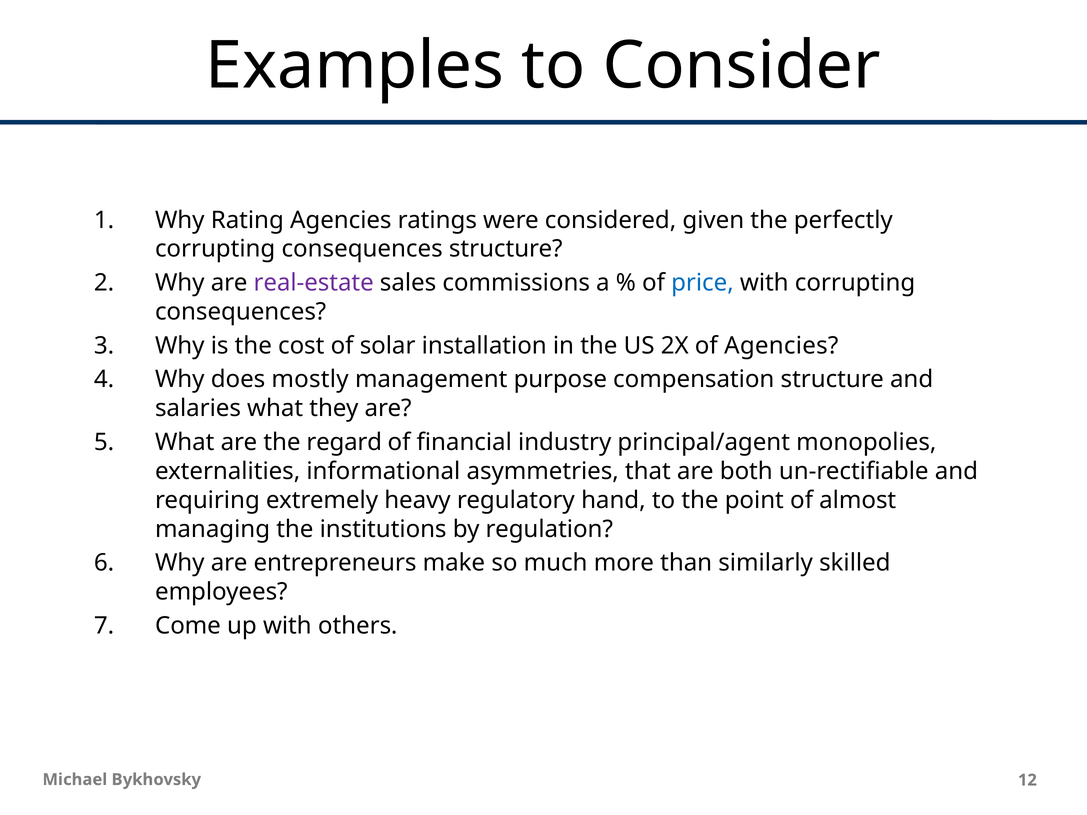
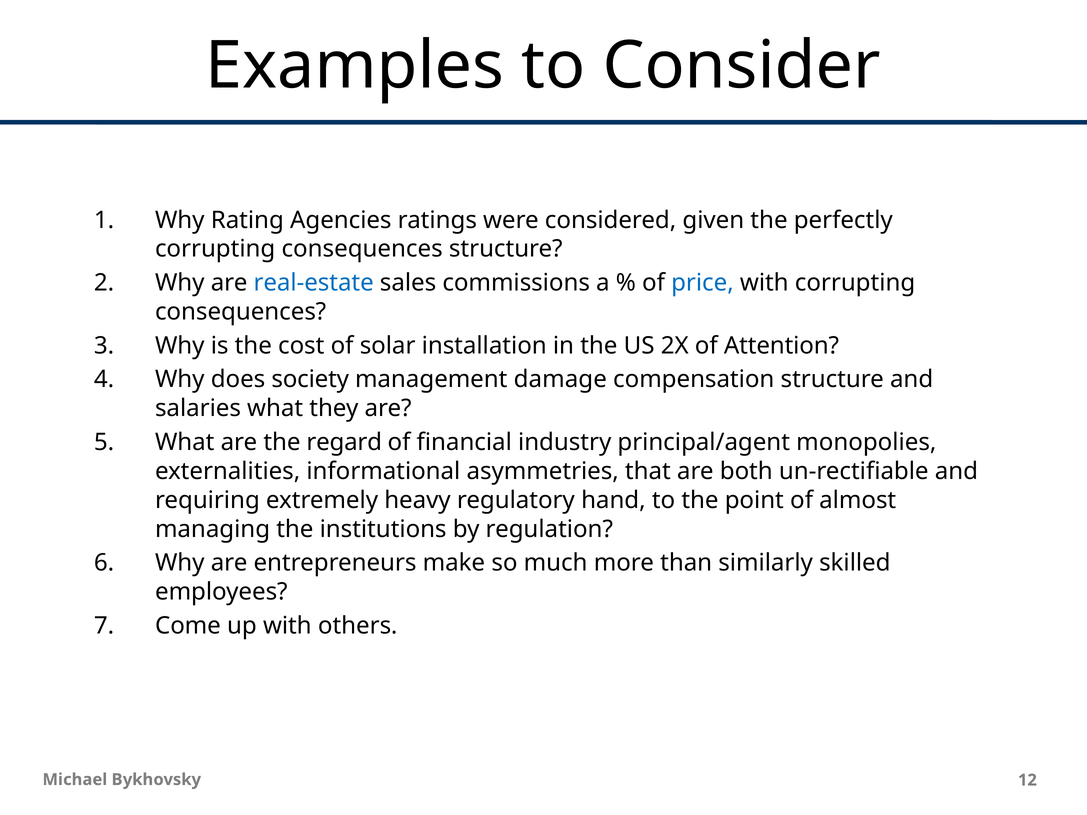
real-estate colour: purple -> blue
of Agencies: Agencies -> Attention
mostly: mostly -> society
purpose: purpose -> damage
